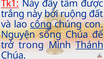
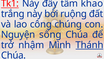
được: được -> khao
công underline: present -> none
trong: trong -> nhậm
